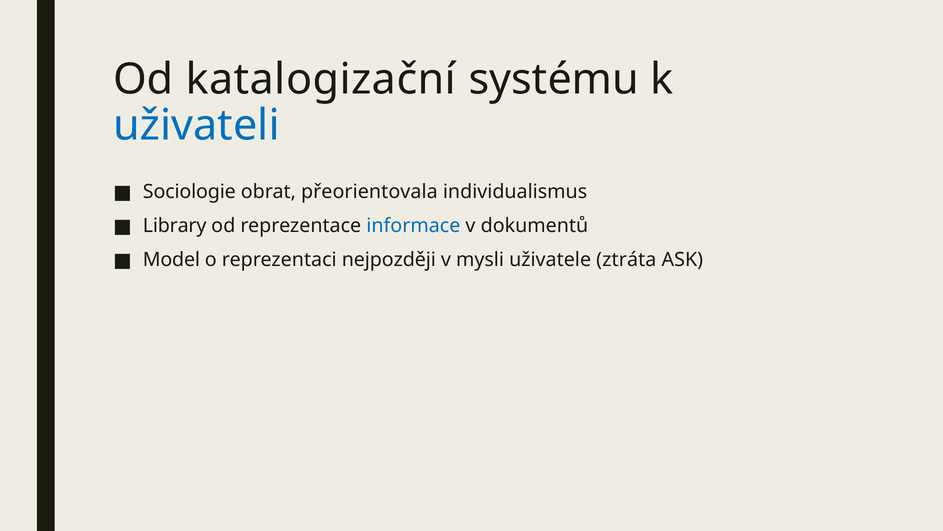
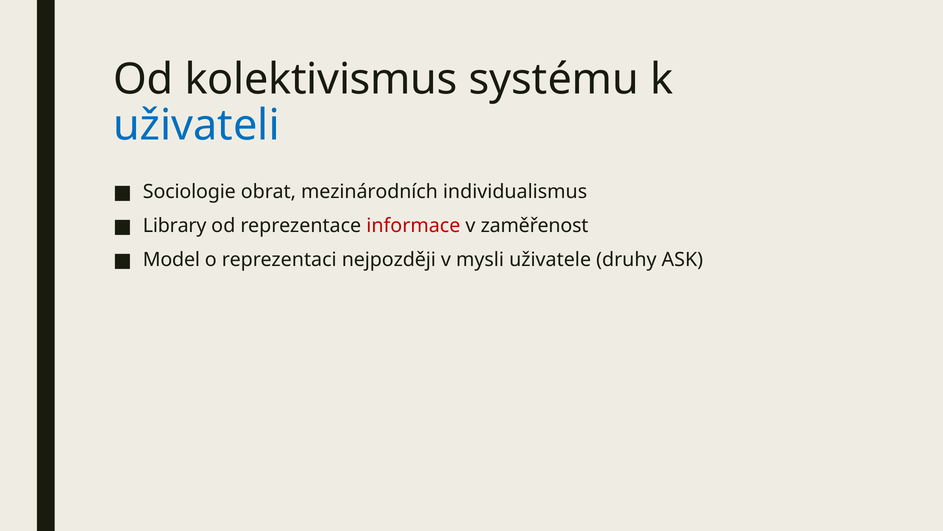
katalogizační: katalogizační -> kolektivismus
přeorientovala: přeorientovala -> mezinárodních
informace colour: blue -> red
dokumentů: dokumentů -> zaměřenost
ztráta: ztráta -> druhy
